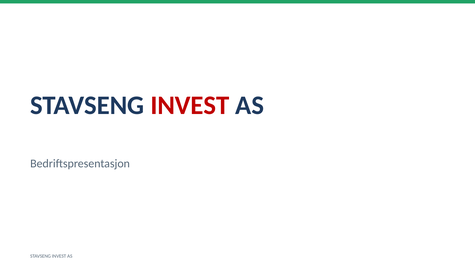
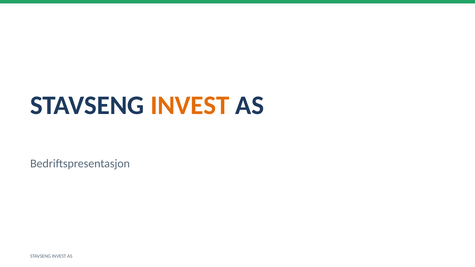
INVEST at (190, 105) colour: red -> orange
